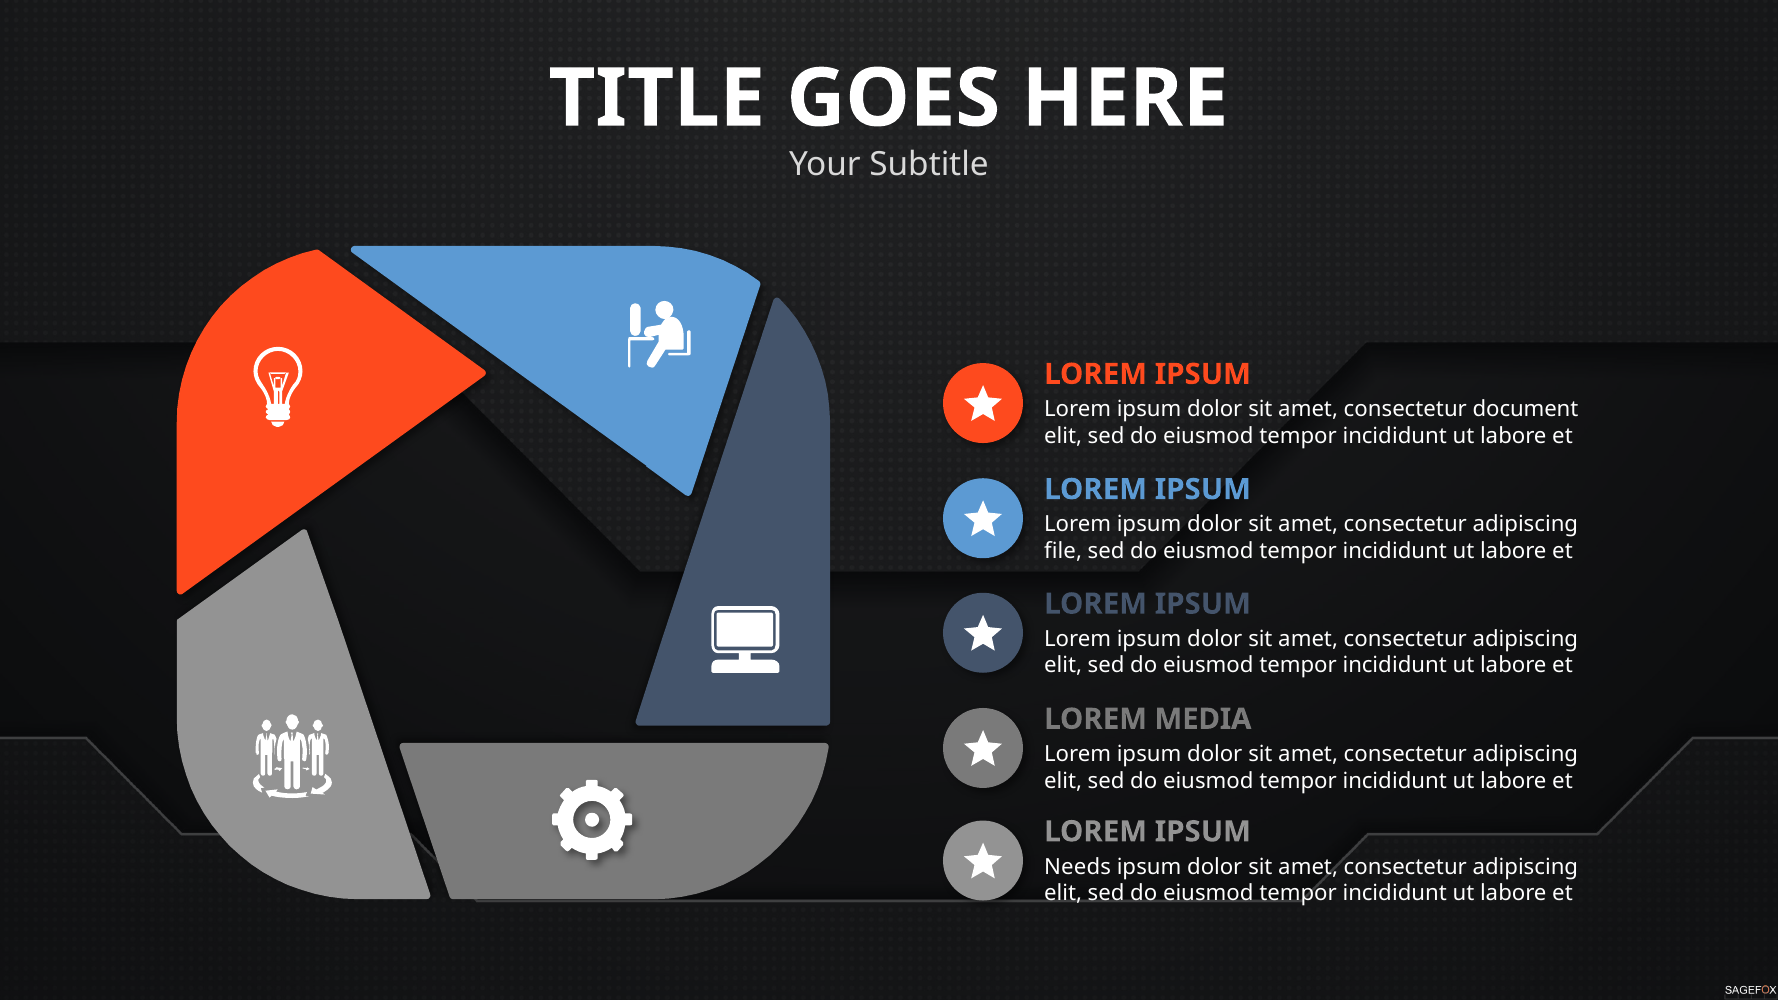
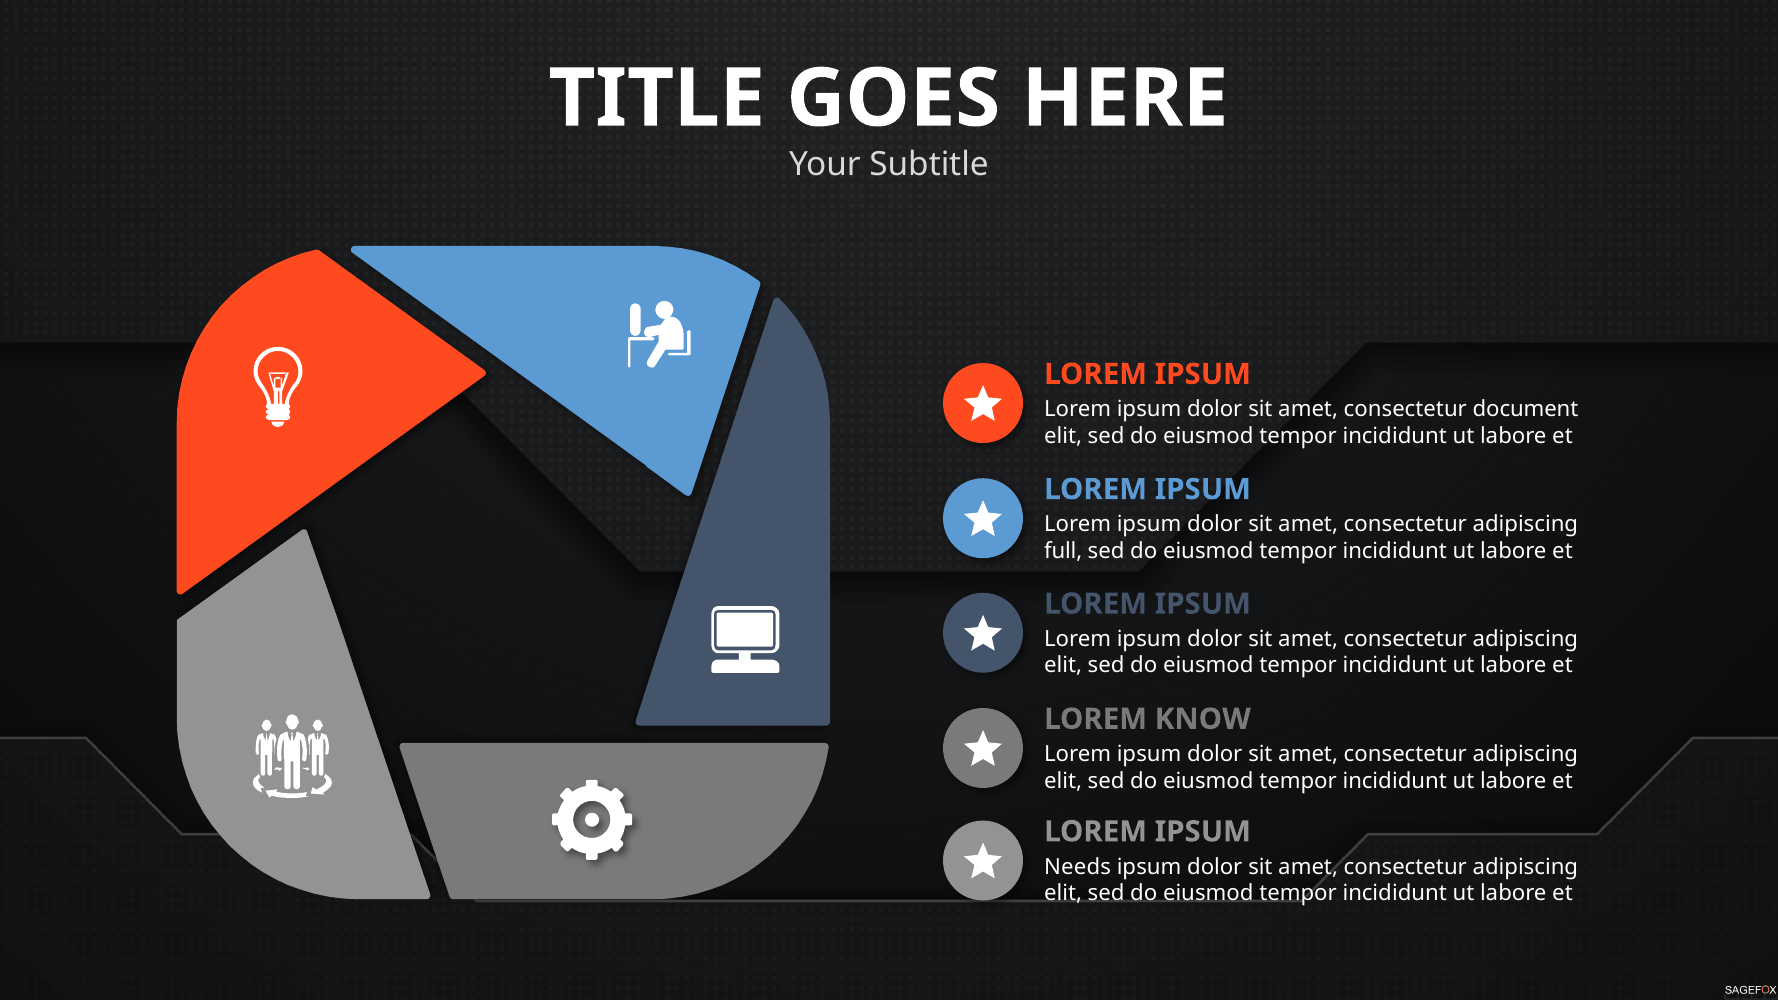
file: file -> full
MEDIA: MEDIA -> KNOW
